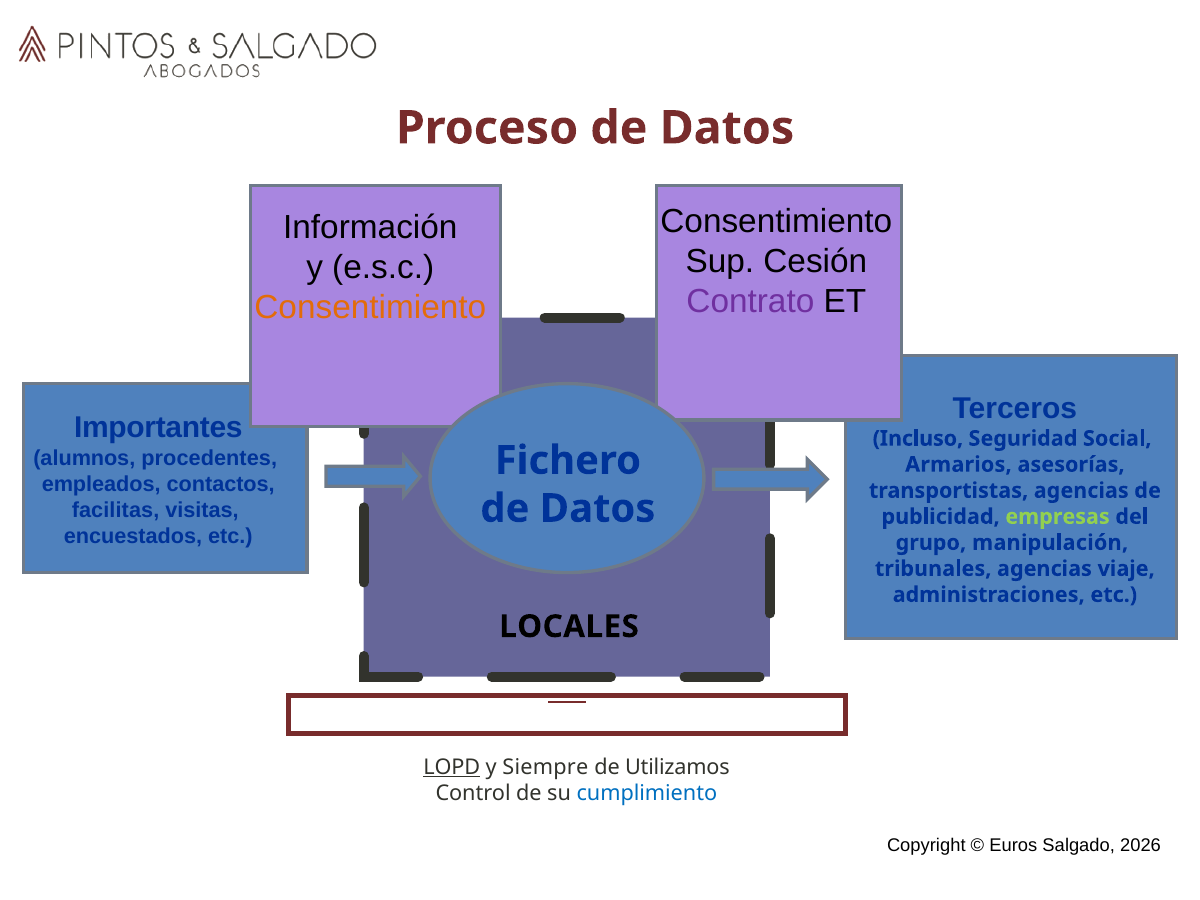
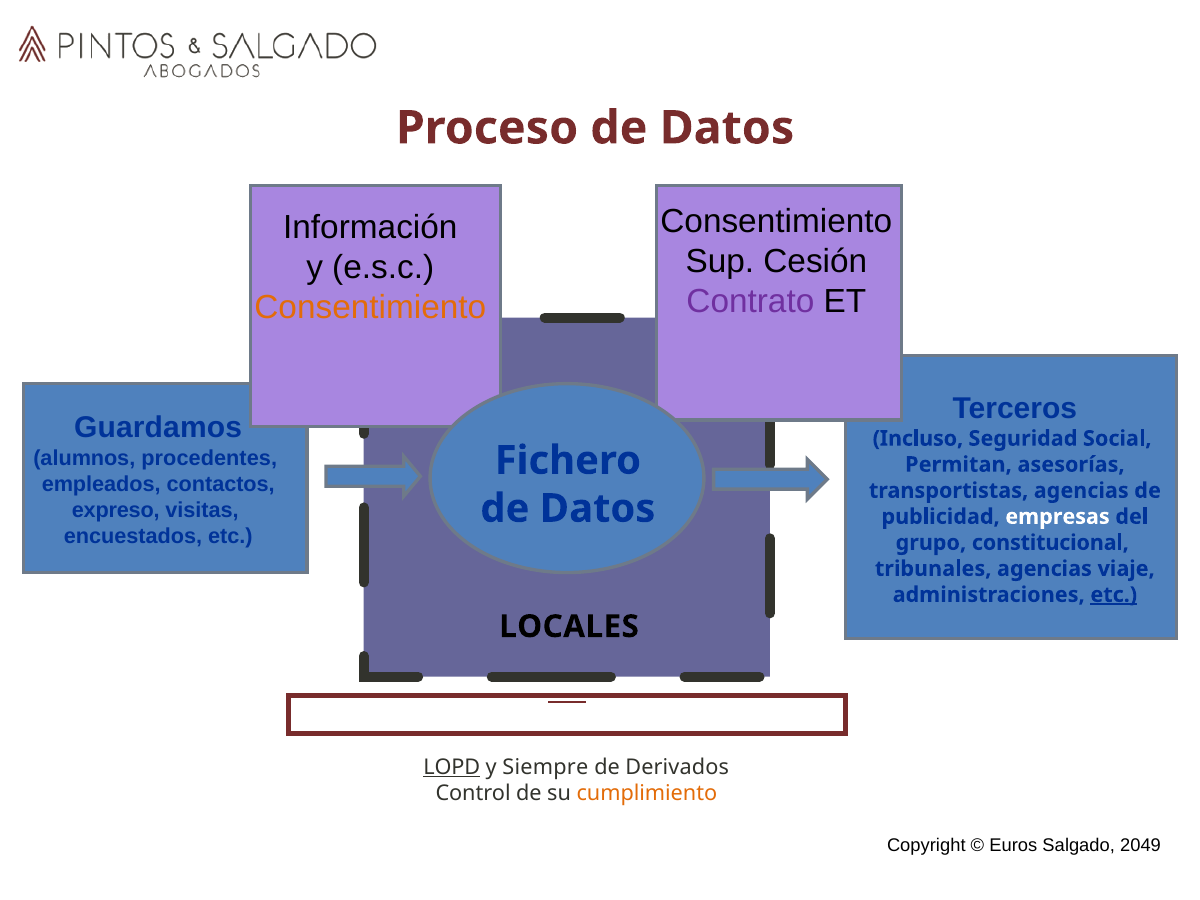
Importantes: Importantes -> Guardamos
Armarios: Armarios -> Permitan
facilitas: facilitas -> expreso
empresas colour: light green -> white
manipulación: manipulación -> constitucional
etc at (1114, 595) underline: none -> present
Utilizamos: Utilizamos -> Derivados
cumplimiento colour: blue -> orange
2026: 2026 -> 2049
